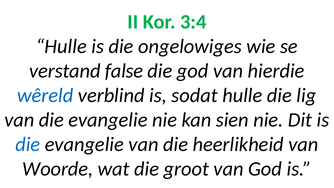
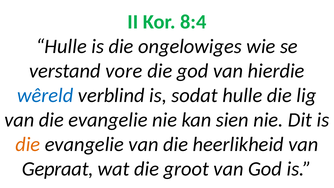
3:4: 3:4 -> 8:4
false: false -> vore
die at (28, 144) colour: blue -> orange
Woorde: Woorde -> Gepraat
